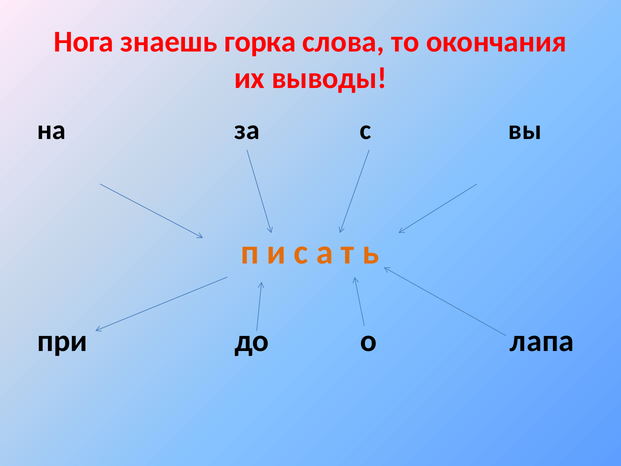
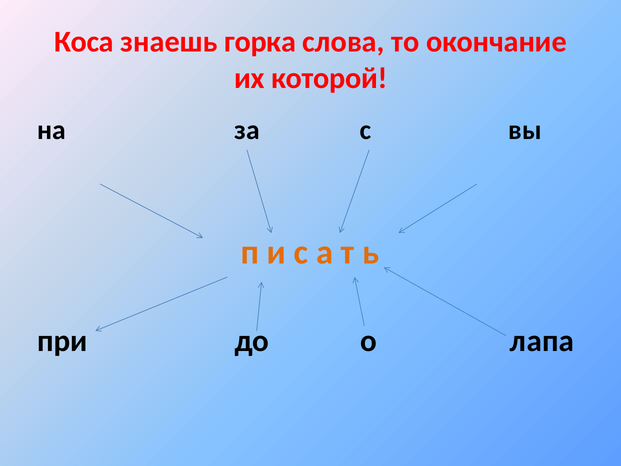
Нога: Нога -> Коса
окончания: окончания -> окончание
выводы: выводы -> которой
